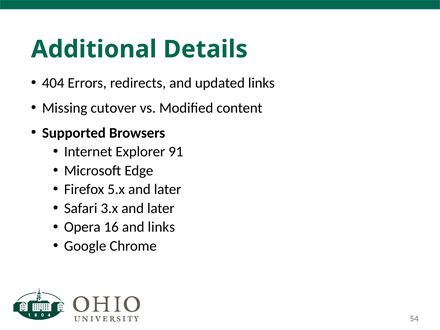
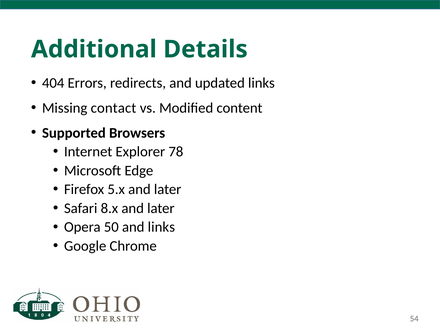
cutover: cutover -> contact
91: 91 -> 78
3.x: 3.x -> 8.x
16: 16 -> 50
